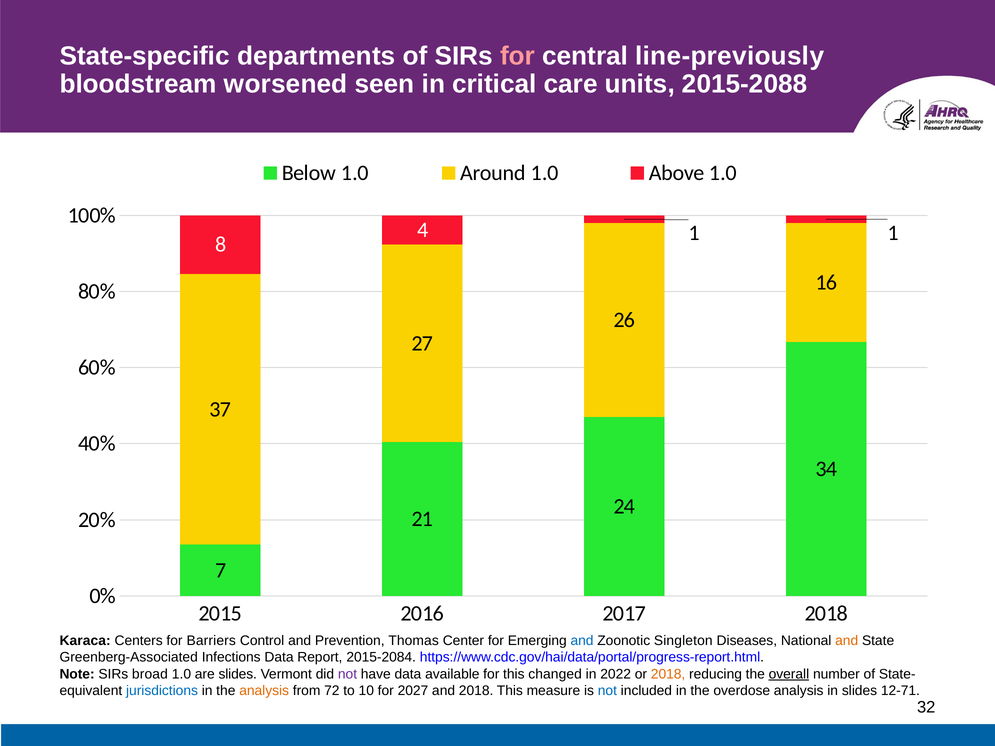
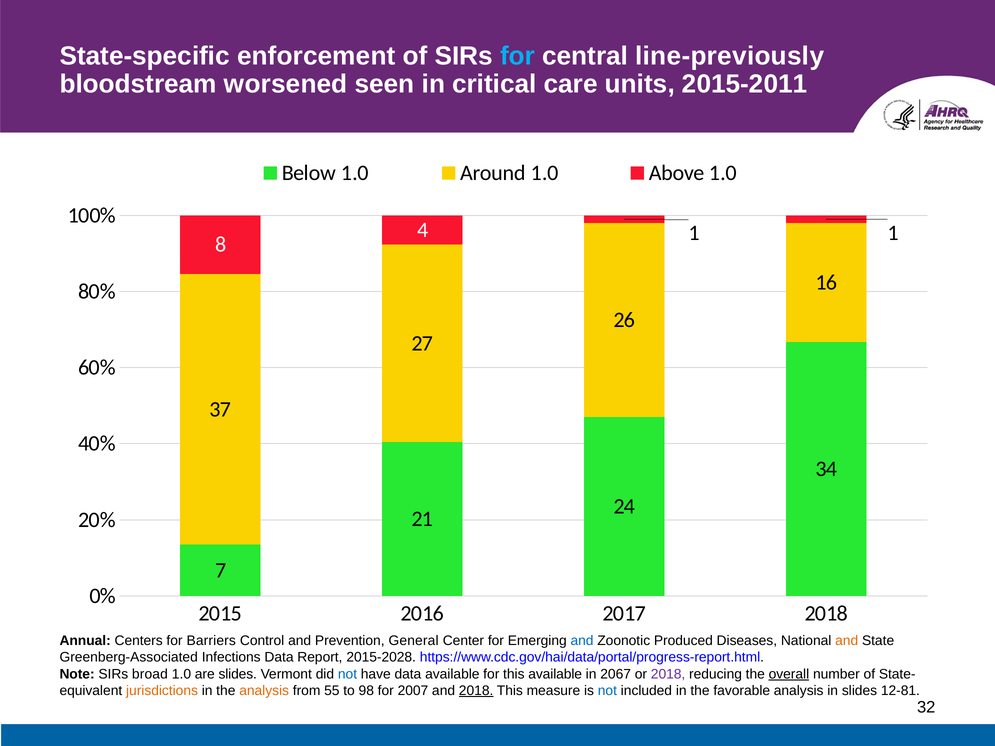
departments: departments -> enforcement
for at (518, 56) colour: pink -> light blue
2015-2088: 2015-2088 -> 2015-2011
Karaca: Karaca -> Annual
Thomas: Thomas -> General
Singleton: Singleton -> Produced
2015-2084: 2015-2084 -> 2015-2028
not at (348, 674) colour: purple -> blue
this changed: changed -> available
2022: 2022 -> 2067
2018 at (668, 674) colour: orange -> purple
jurisdictions colour: blue -> orange
72: 72 -> 55
10: 10 -> 98
2027: 2027 -> 2007
2018 at (476, 691) underline: none -> present
overdose: overdose -> favorable
12-71: 12-71 -> 12-81
